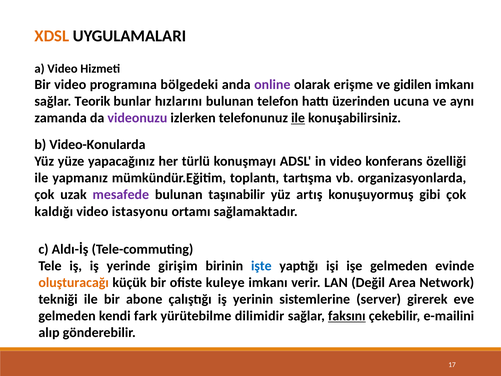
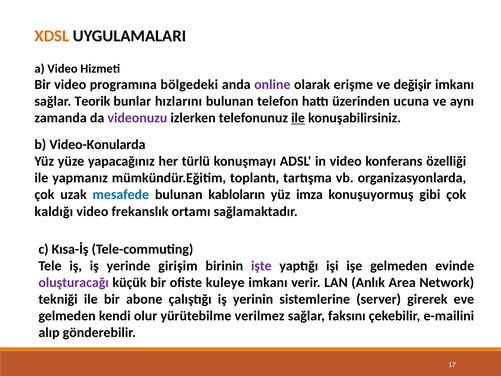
gidilen: gidilen -> değişir
mesafede colour: purple -> blue
taşınabilir: taşınabilir -> kabloların
artış: artış -> imza
istasyonu: istasyonu -> frekanslık
Aldı-İş: Aldı-İş -> Kısa-İş
işte colour: blue -> purple
oluşturacağı colour: orange -> purple
Değil: Değil -> Anlık
fark: fark -> olur
dilimidir: dilimidir -> verilmez
faksını underline: present -> none
